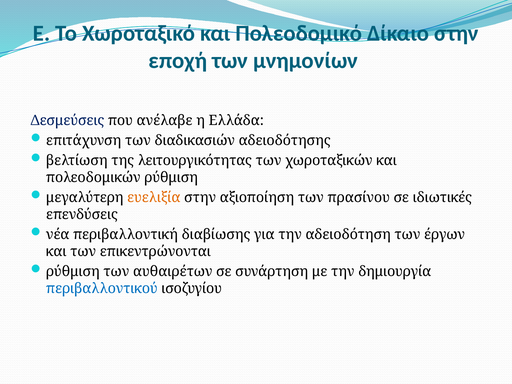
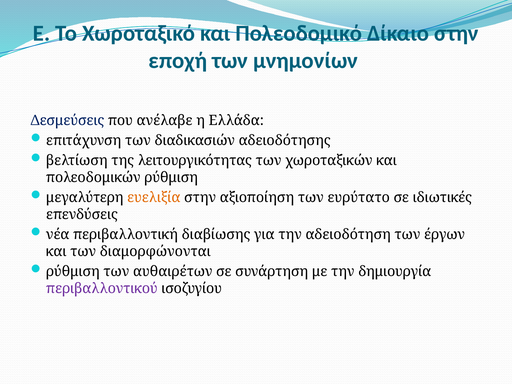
πρασίνου: πρασίνου -> ευρύτατο
επικεντρώνονται: επικεντρώνονται -> διαμορφώνονται
περιβαλλοντικού colour: blue -> purple
